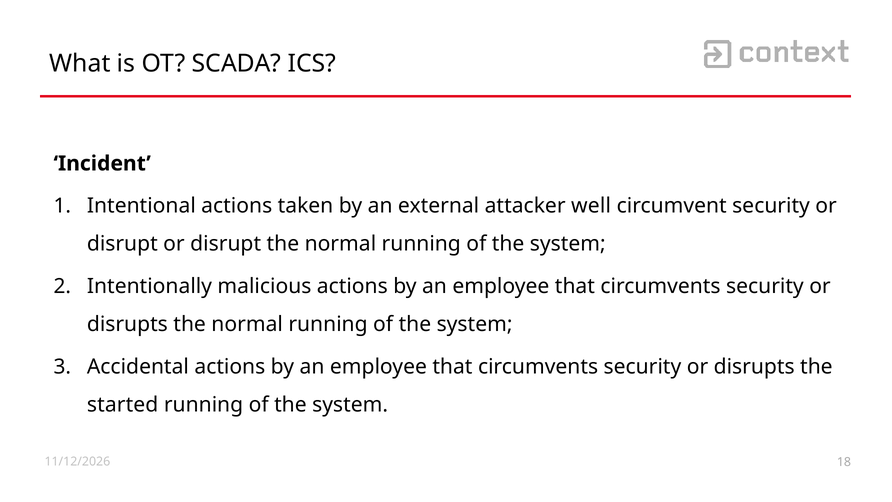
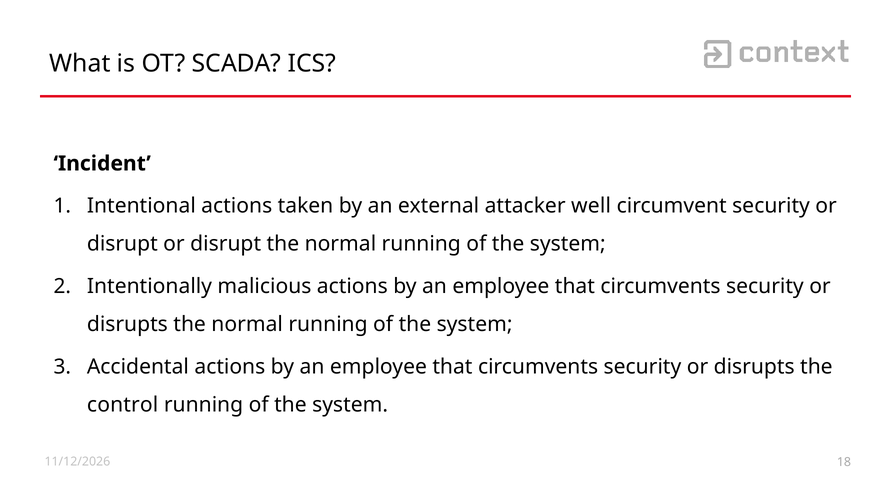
started: started -> control
